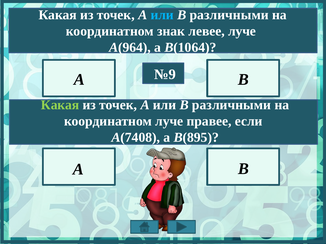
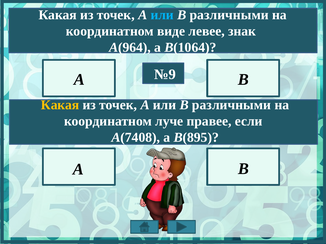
знак: знак -> виде
левее луче: луче -> знак
Какая at (60, 105) colour: light green -> yellow
